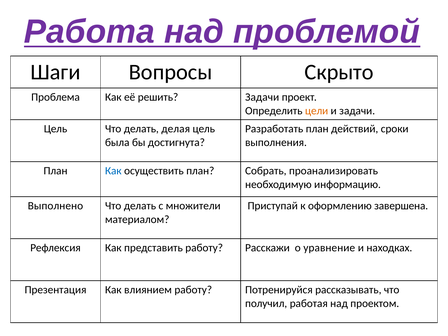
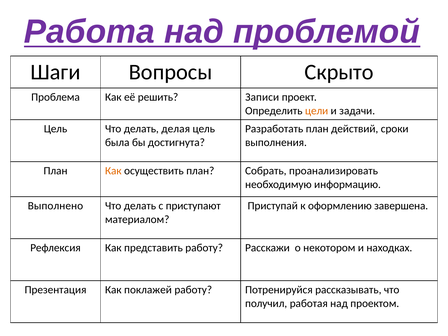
решить Задачи: Задачи -> Записи
Как at (113, 171) colour: blue -> orange
множители: множители -> приступают
уравнение: уравнение -> некотором
влиянием: влиянием -> поклажей
